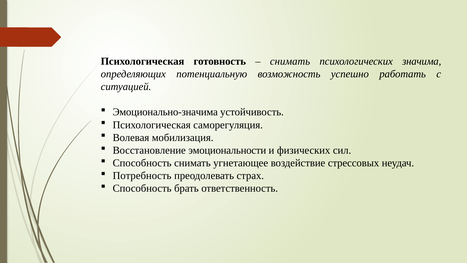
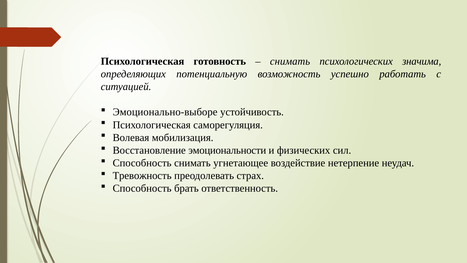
Эмоционально-значима: Эмоционально-значима -> Эмоционально-выборе
стрессовых: стрессовых -> нетерпение
Потребность: Потребность -> Тревожность
